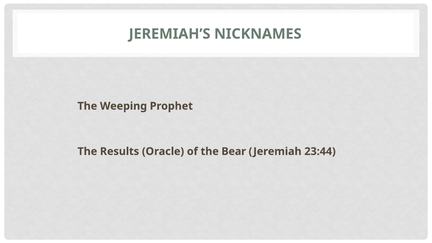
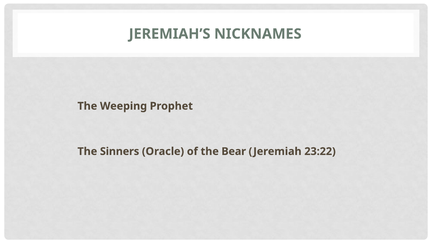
Results: Results -> Sinners
23:44: 23:44 -> 23:22
